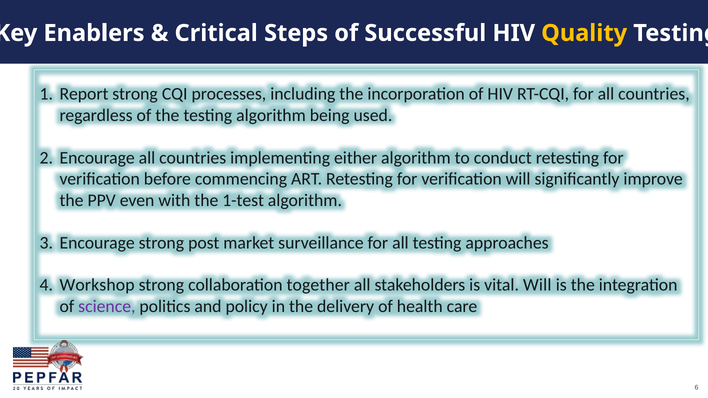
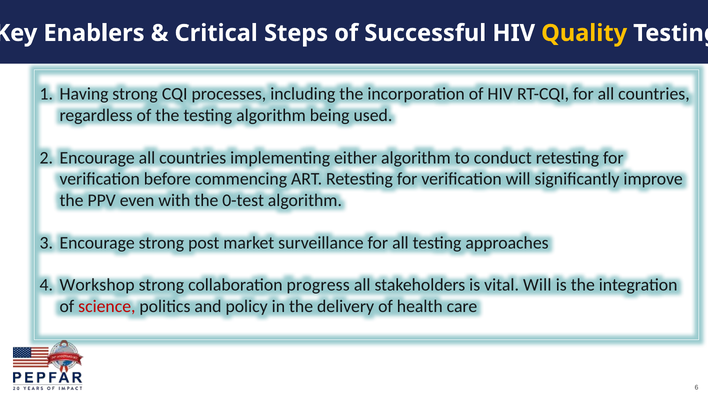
Report: Report -> Having
1-test: 1-test -> 0-test
together: together -> progress
science colour: purple -> red
